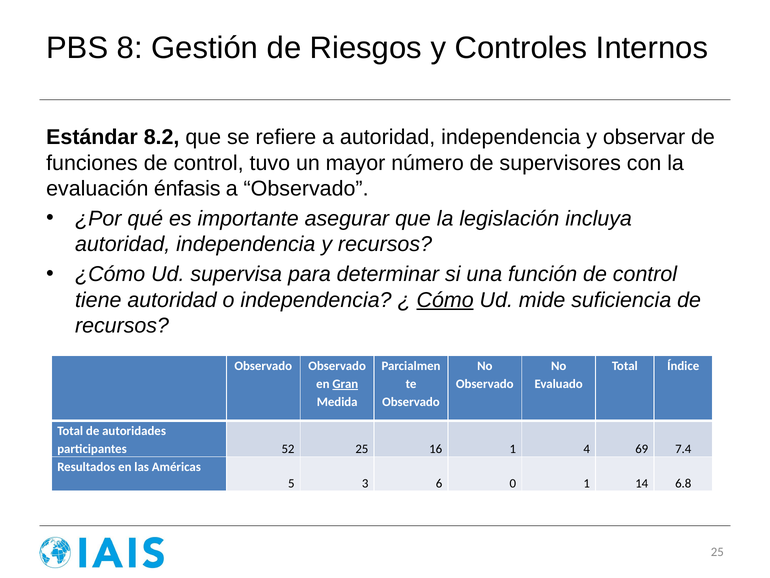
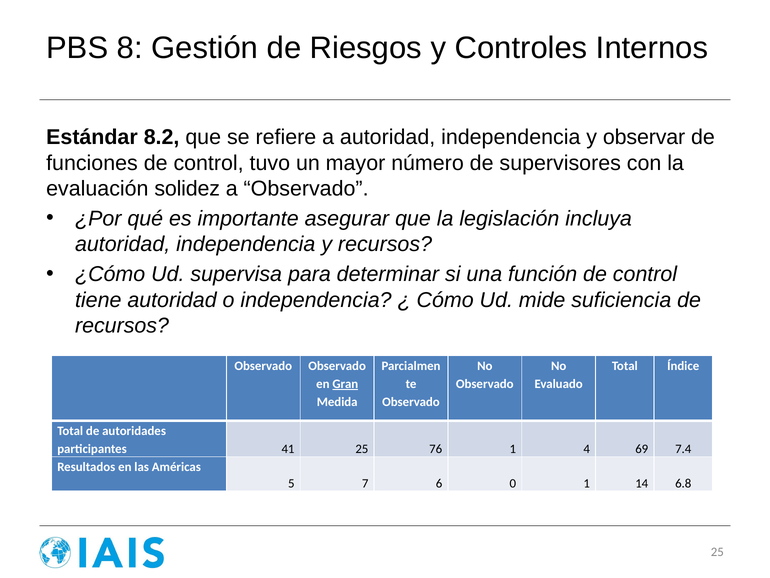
énfasis: énfasis -> solidez
Cómo underline: present -> none
52: 52 -> 41
16: 16 -> 76
3: 3 -> 7
